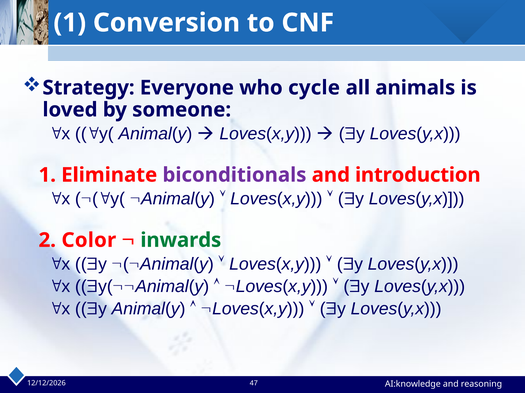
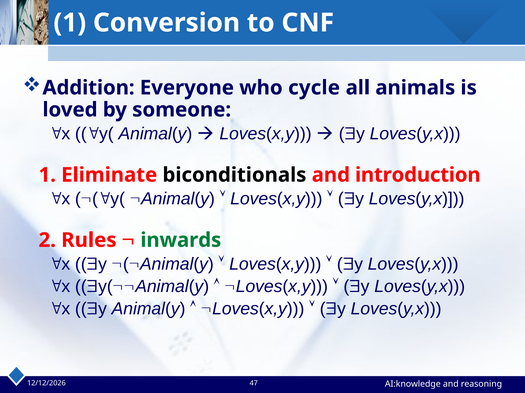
Strategy: Strategy -> Addition
biconditionals colour: purple -> black
Color: Color -> Rules
